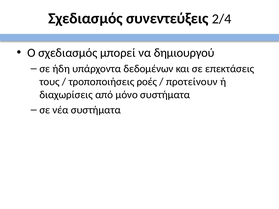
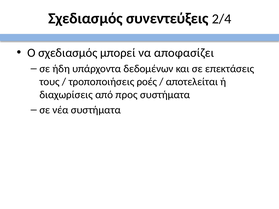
δημιουργού: δημιουργού -> αποφασίζει
προτείνουν: προτείνουν -> αποτελείται
μόνο: μόνο -> προς
